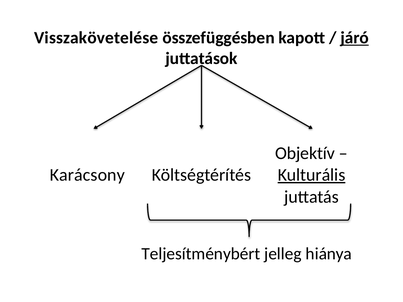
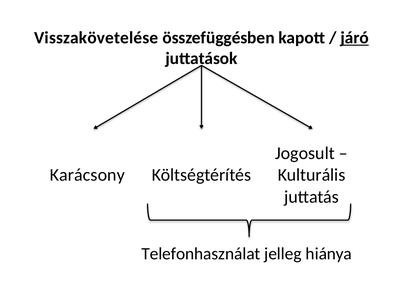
Objektív: Objektív -> Jogosult
Kulturális underline: present -> none
Teljesítménybért: Teljesítménybért -> Telefonhasználat
